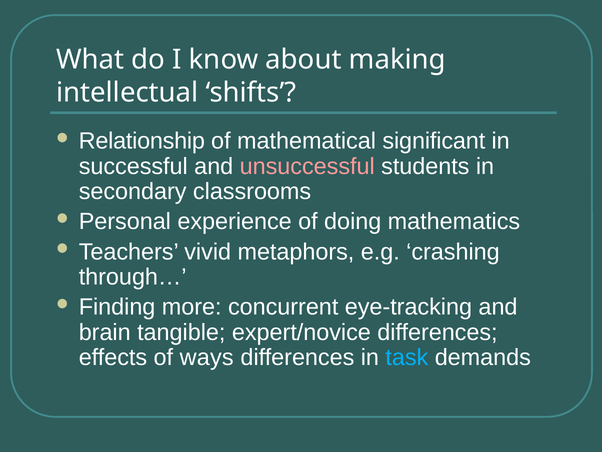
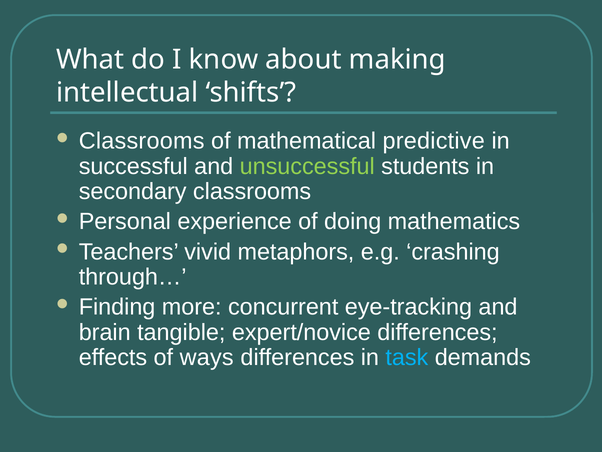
Relationship at (142, 141): Relationship -> Classrooms
significant: significant -> predictive
unsuccessful colour: pink -> light green
